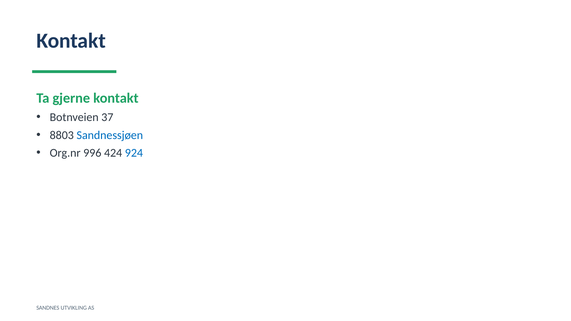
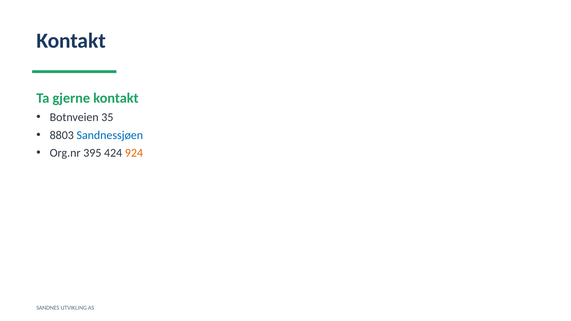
37: 37 -> 35
996: 996 -> 395
924 colour: blue -> orange
